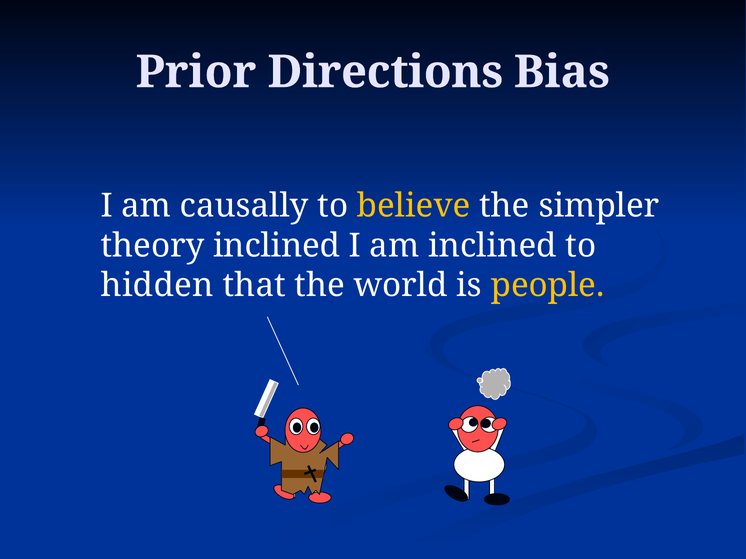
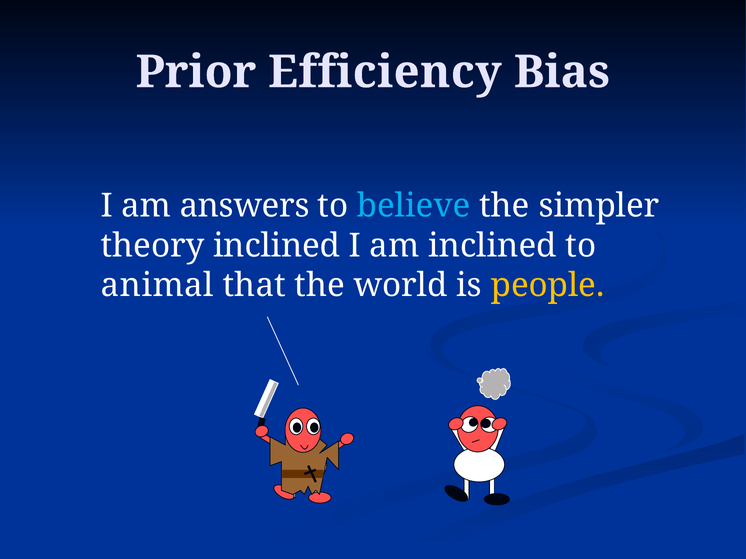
Directions: Directions -> Efficiency
causally: causally -> answers
believe colour: yellow -> light blue
hidden: hidden -> animal
